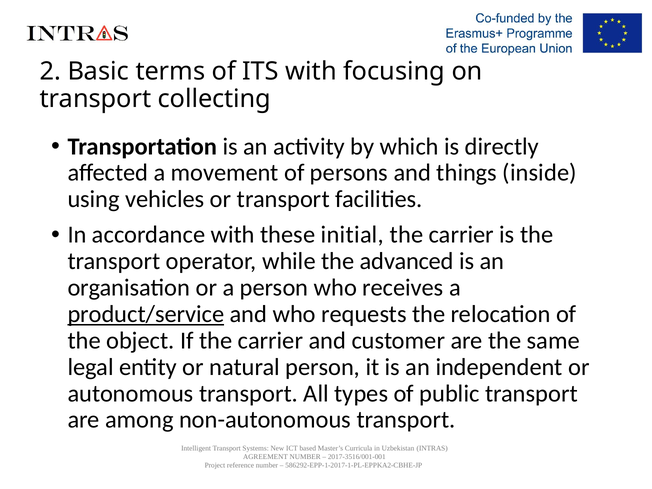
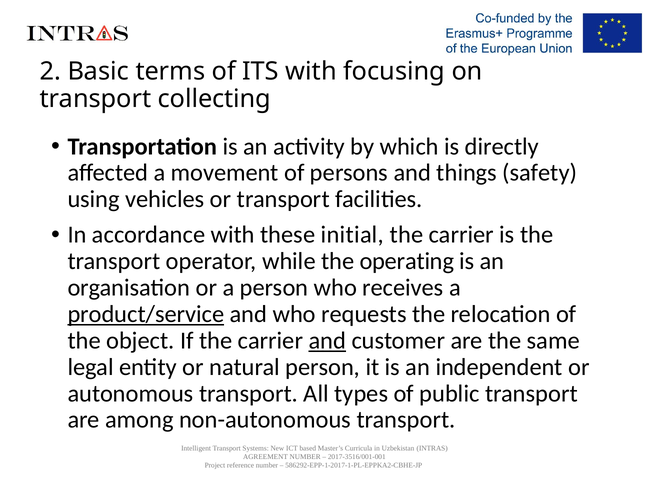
inside: inside -> safety
advanced: advanced -> operating
and at (327, 341) underline: none -> present
